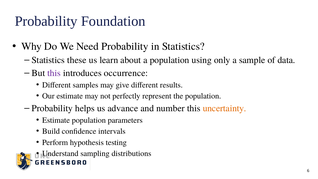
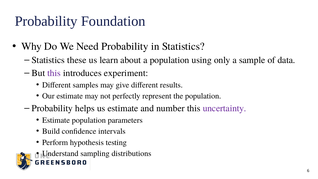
occurrence: occurrence -> experiment
us advance: advance -> estimate
uncertainty colour: orange -> purple
